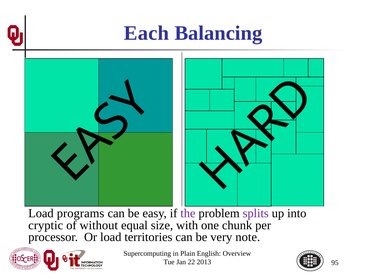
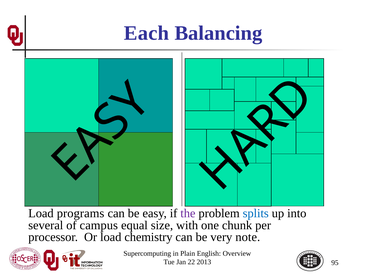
splits colour: purple -> blue
cryptic: cryptic -> several
without: without -> campus
territories: territories -> chemistry
